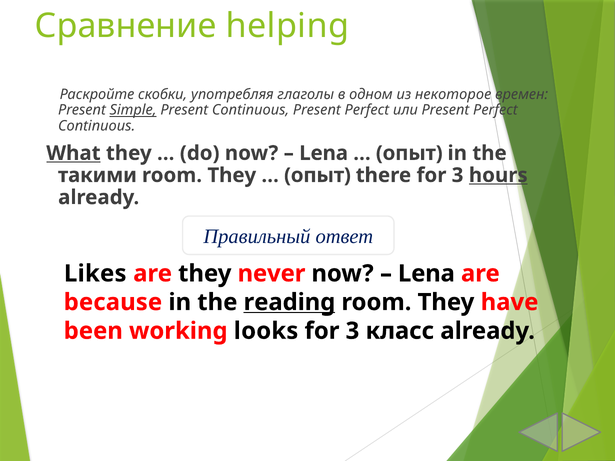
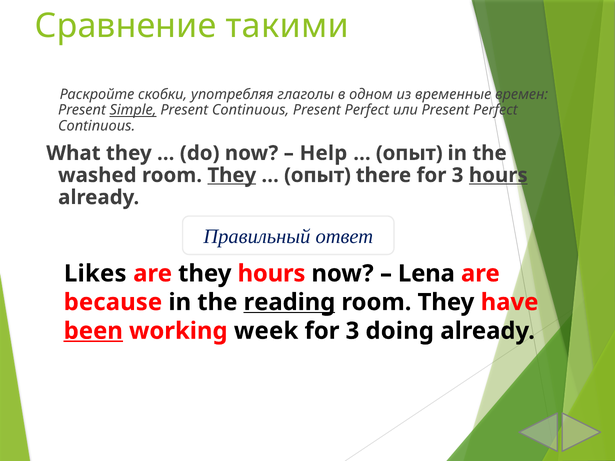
helping: helping -> такими
некоторое: некоторое -> временные
What underline: present -> none
Lena at (324, 153): Lena -> Help
такими: такими -> washed
They at (232, 175) underline: none -> present
they never: never -> hours
been underline: none -> present
looks: looks -> week
класс: класс -> doing
